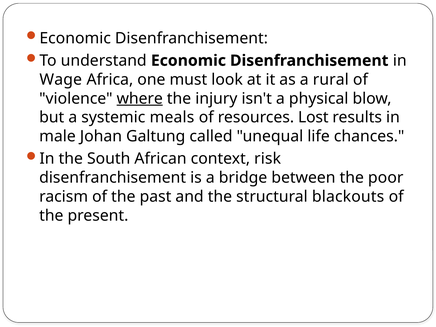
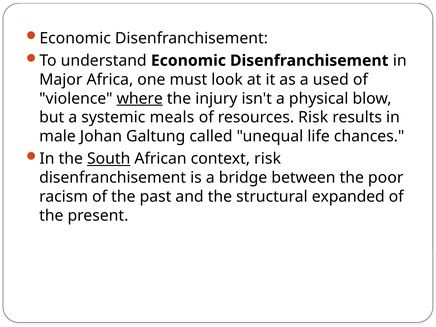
Wage: Wage -> Major
rural: rural -> used
resources Lost: Lost -> Risk
South underline: none -> present
blackouts: blackouts -> expanded
